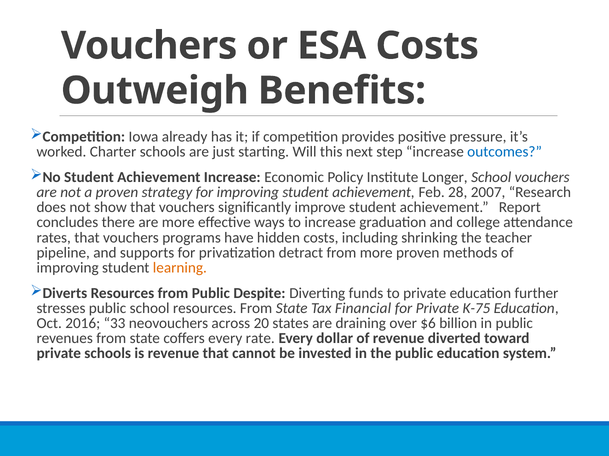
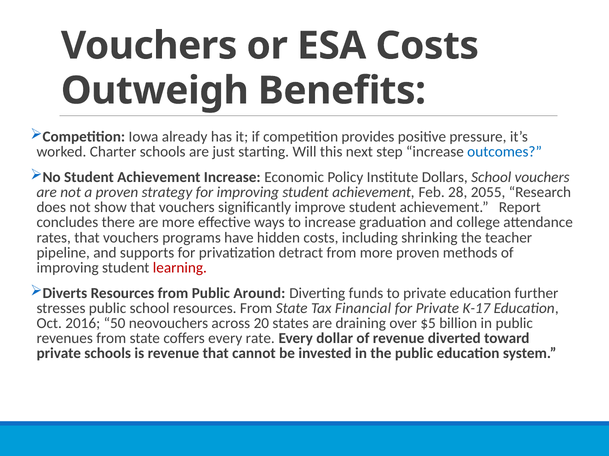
Longer: Longer -> Dollars
2007: 2007 -> 2055
learning colour: orange -> red
Despite: Despite -> Around
K-75: K-75 -> K-17
33: 33 -> 50
$6: $6 -> $5
